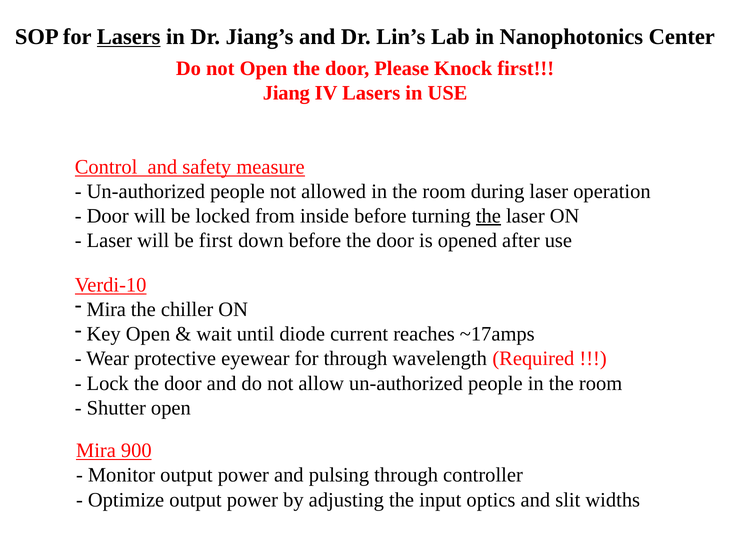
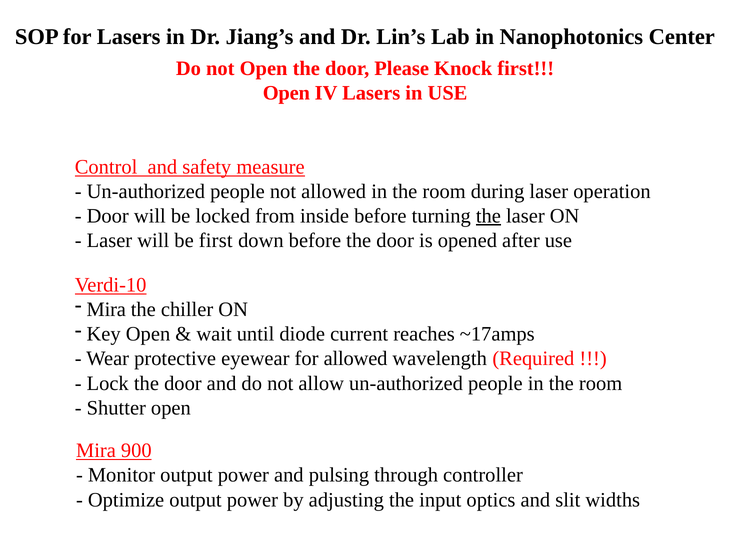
Lasers at (129, 37) underline: present -> none
Jiang at (286, 93): Jiang -> Open
for through: through -> allowed
